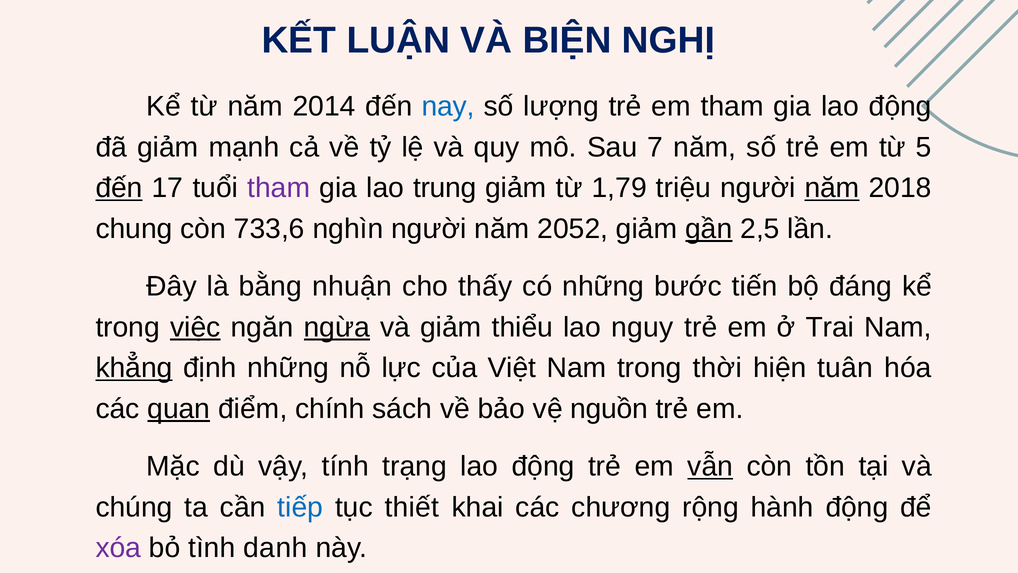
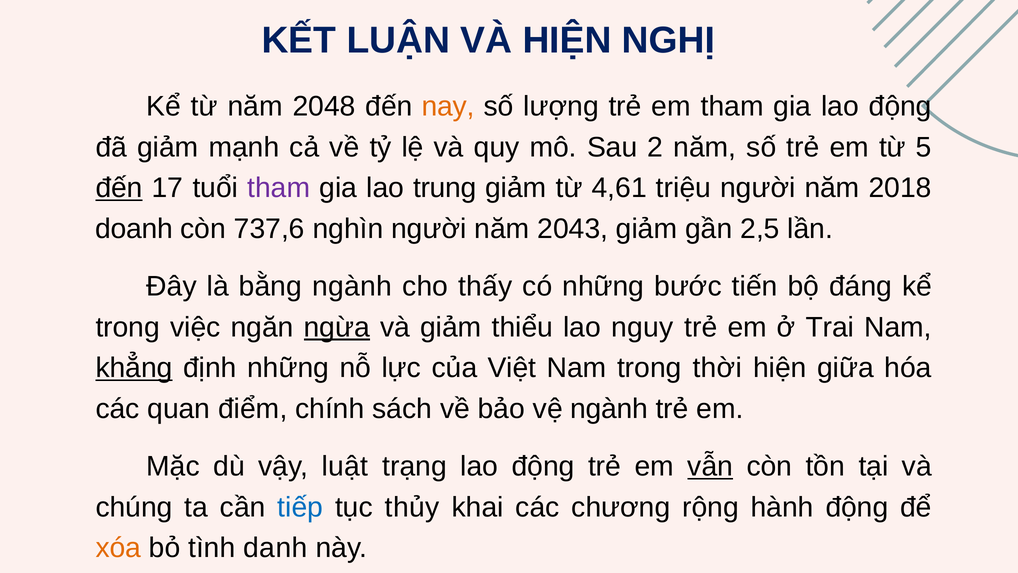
VÀ BIỆN: BIỆN -> HIỆN
2014: 2014 -> 2048
nay colour: blue -> orange
7: 7 -> 2
1,79: 1,79 -> 4,61
năm at (832, 188) underline: present -> none
chung: chung -> doanh
733,6: 733,6 -> 737,6
2052: 2052 -> 2043
gần underline: present -> none
bằng nhuận: nhuận -> ngành
việc underline: present -> none
tuân: tuân -> giữa
quan underline: present -> none
vệ nguồn: nguồn -> ngành
tính: tính -> luật
thiết: thiết -> thủy
xóa colour: purple -> orange
